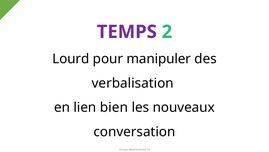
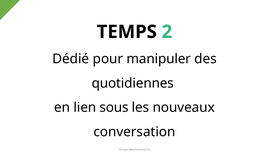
TEMPS colour: purple -> black
Lourd: Lourd -> Dédié
verbalisation: verbalisation -> quotidiennes
bien: bien -> sous
